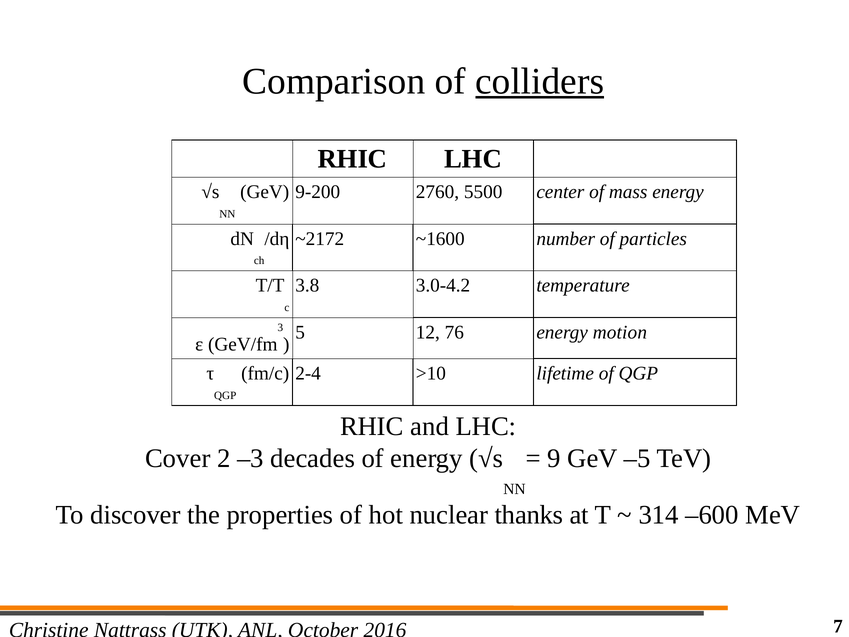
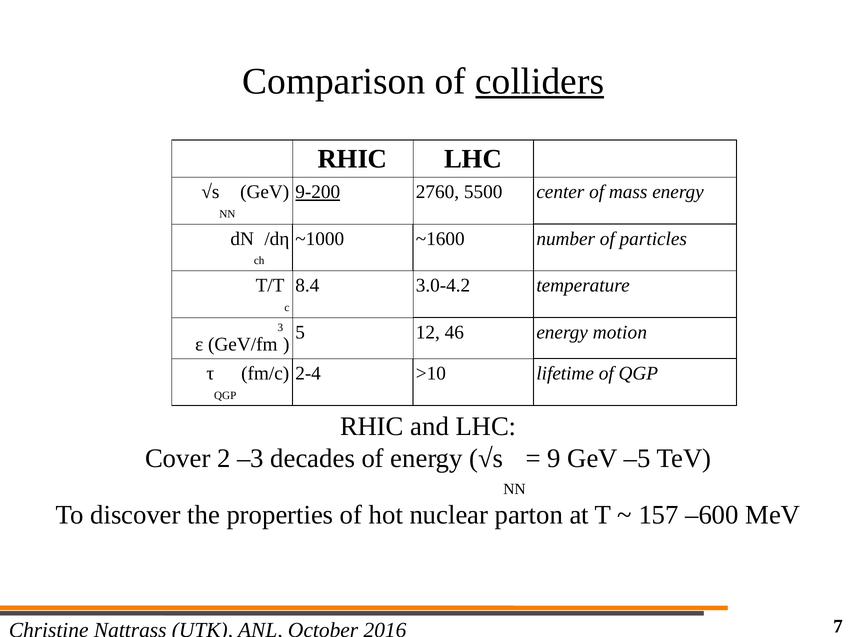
9-200 underline: none -> present
~2172: ~2172 -> ~1000
3.8: 3.8 -> 8.4
76: 76 -> 46
thanks: thanks -> parton
314: 314 -> 157
